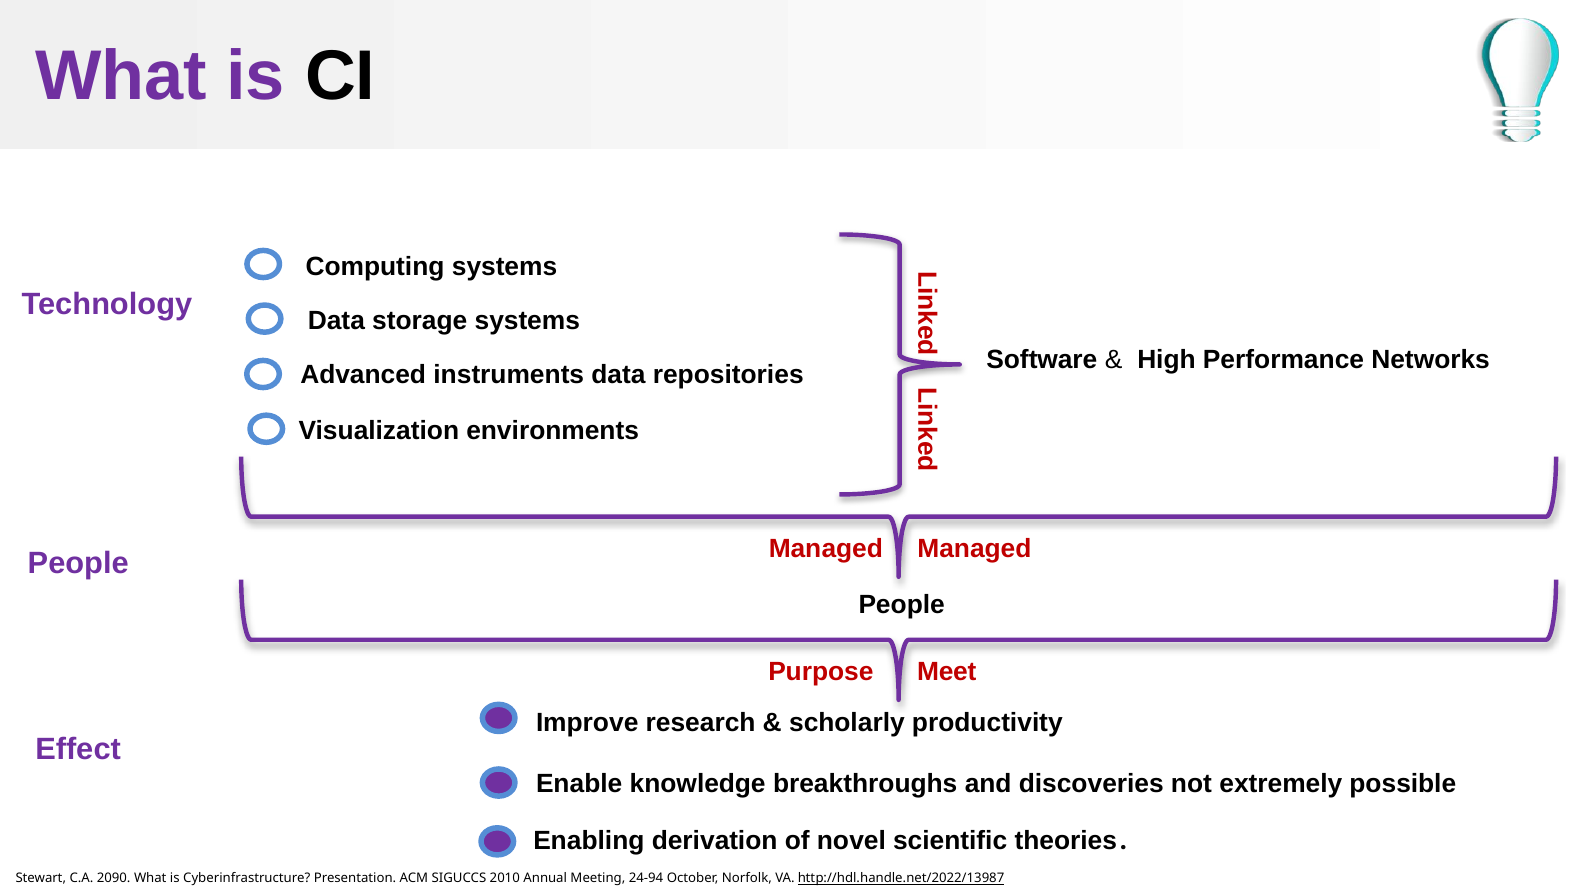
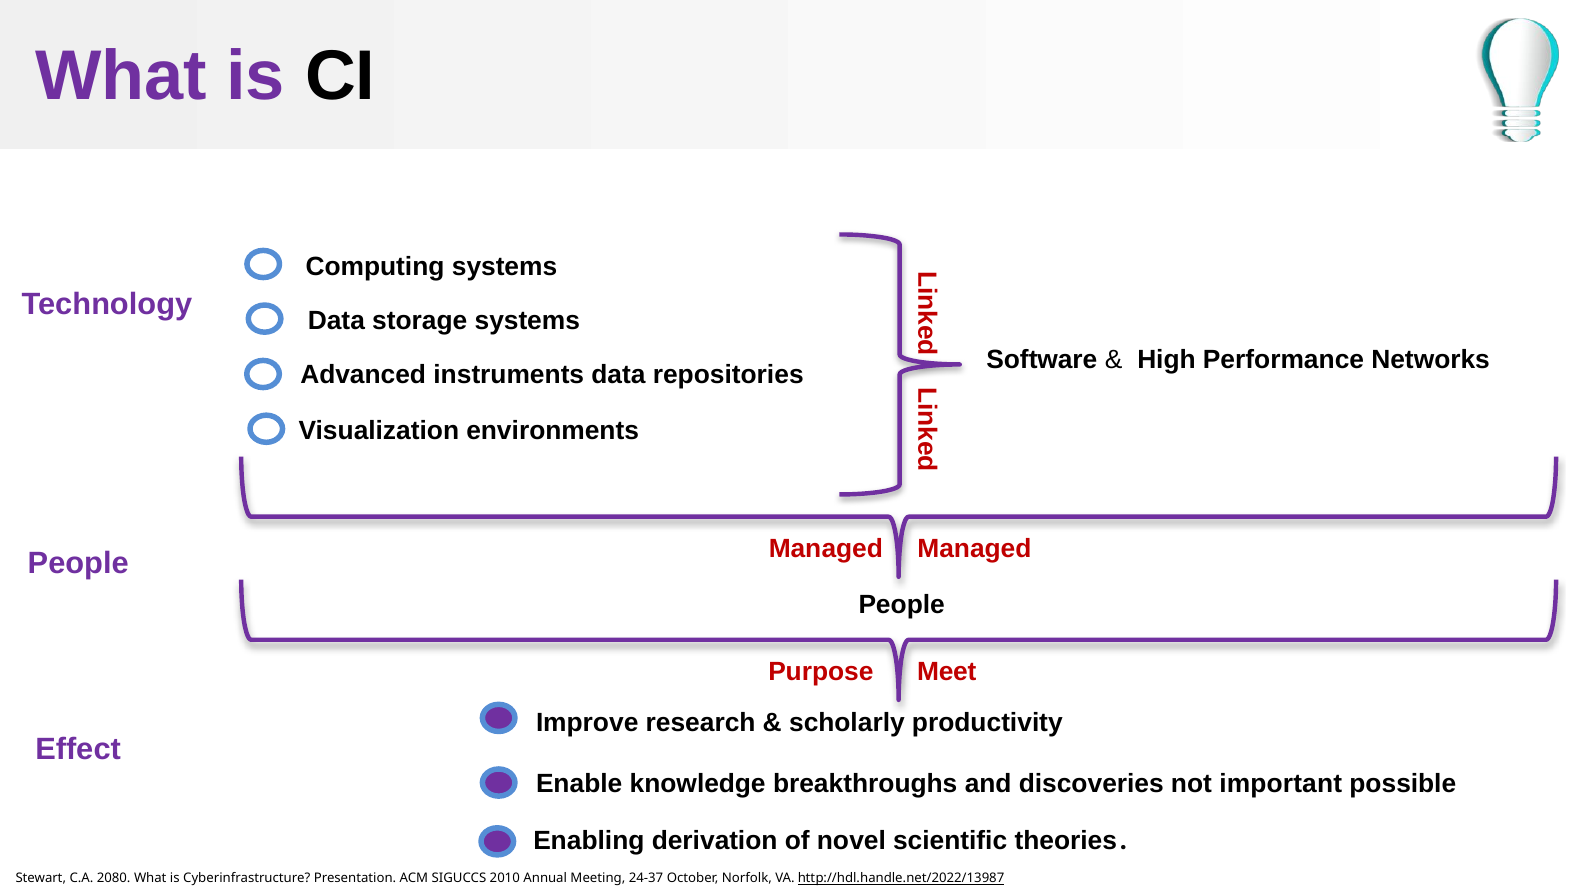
extremely: extremely -> important
2090: 2090 -> 2080
24-94: 24-94 -> 24-37
